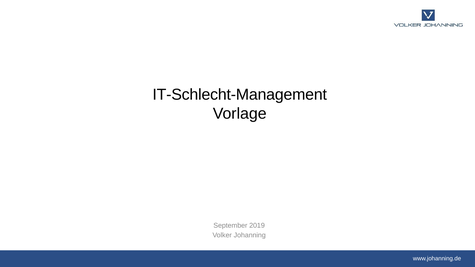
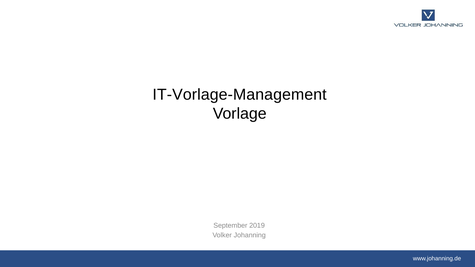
IT-Schlecht-Management: IT-Schlecht-Management -> IT-Vorlage-Management
